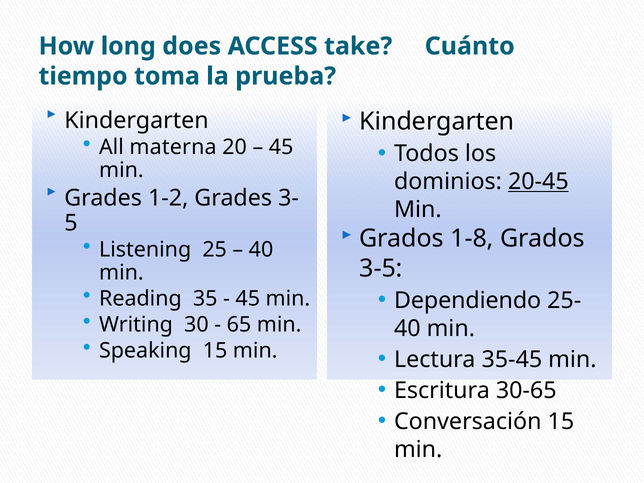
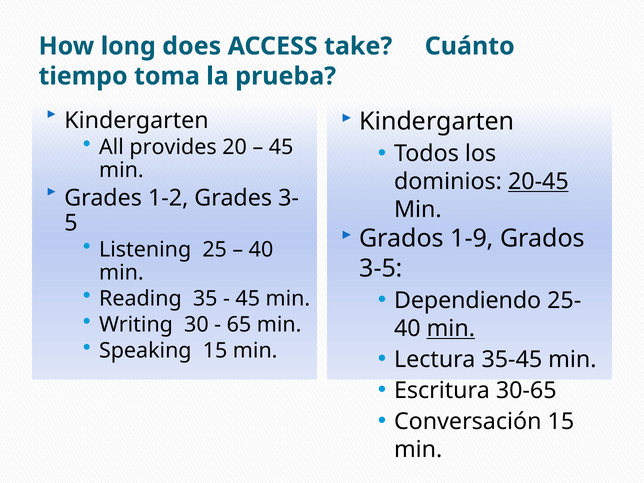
materna: materna -> provides
1-8: 1-8 -> 1-9
min at (451, 328) underline: none -> present
